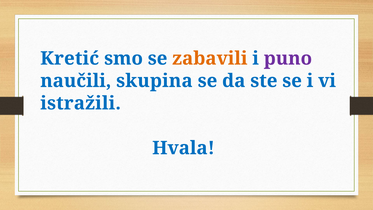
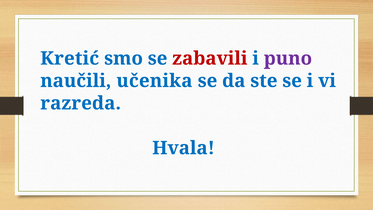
zabavili colour: orange -> red
skupina: skupina -> učenika
istražili: istražili -> razreda
